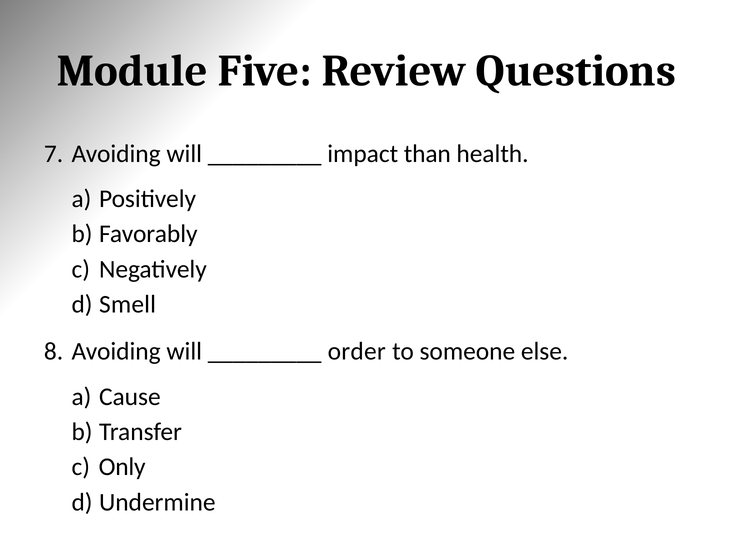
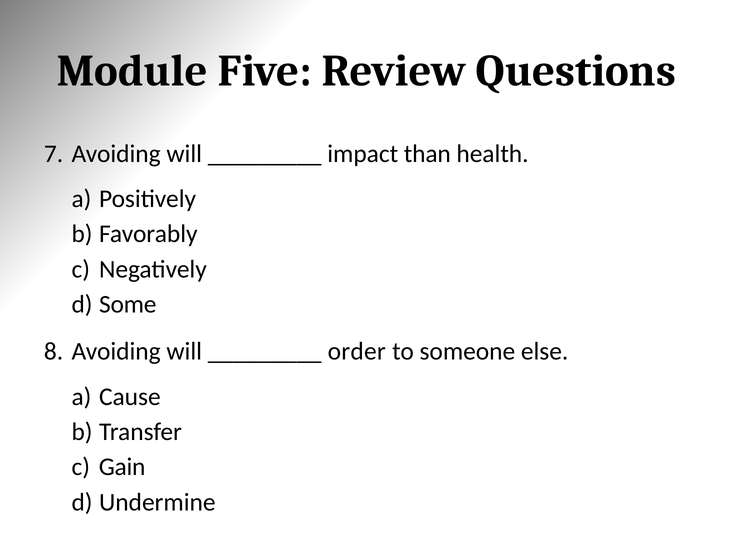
Smell: Smell -> Some
Only: Only -> Gain
